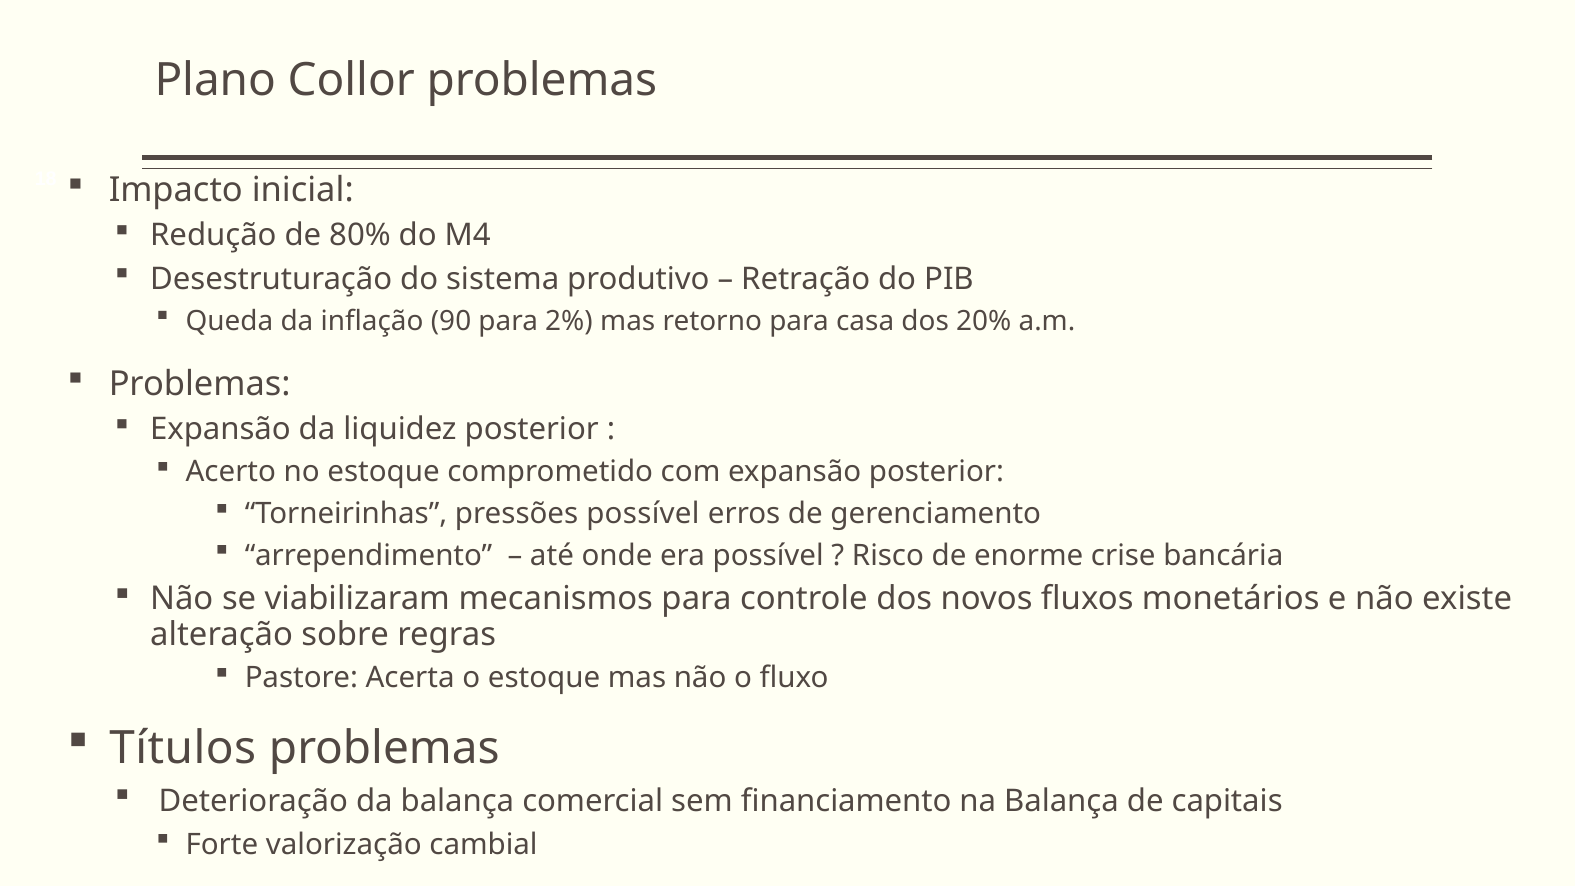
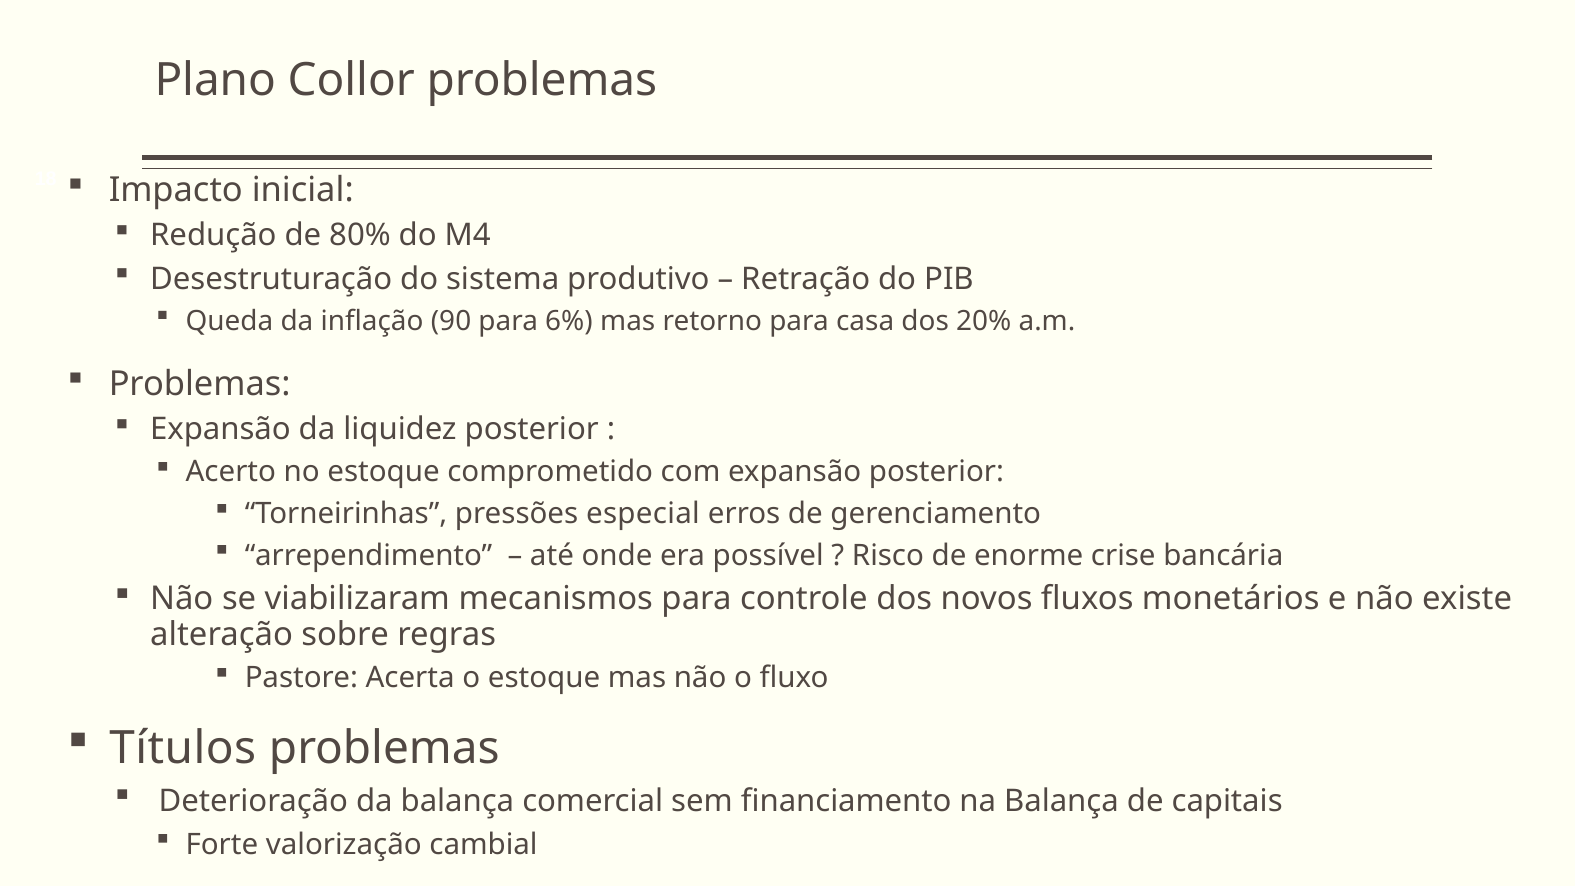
2%: 2% -> 6%
pressões possível: possível -> especial
